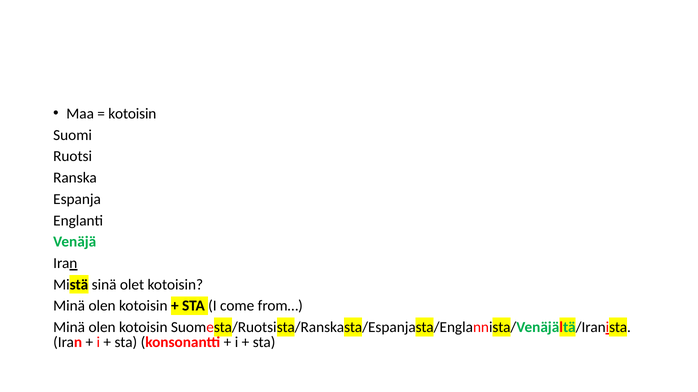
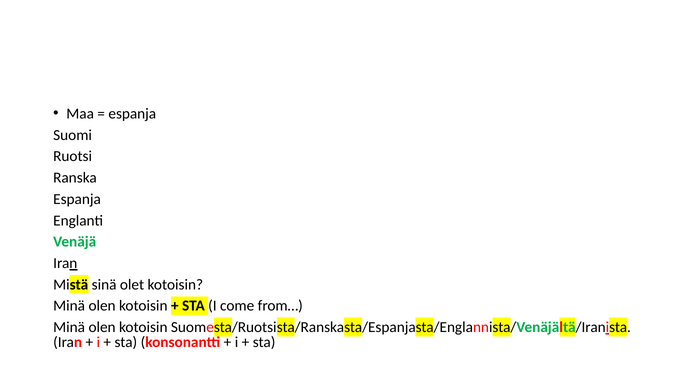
kotoisin at (132, 114): kotoisin -> espanja
